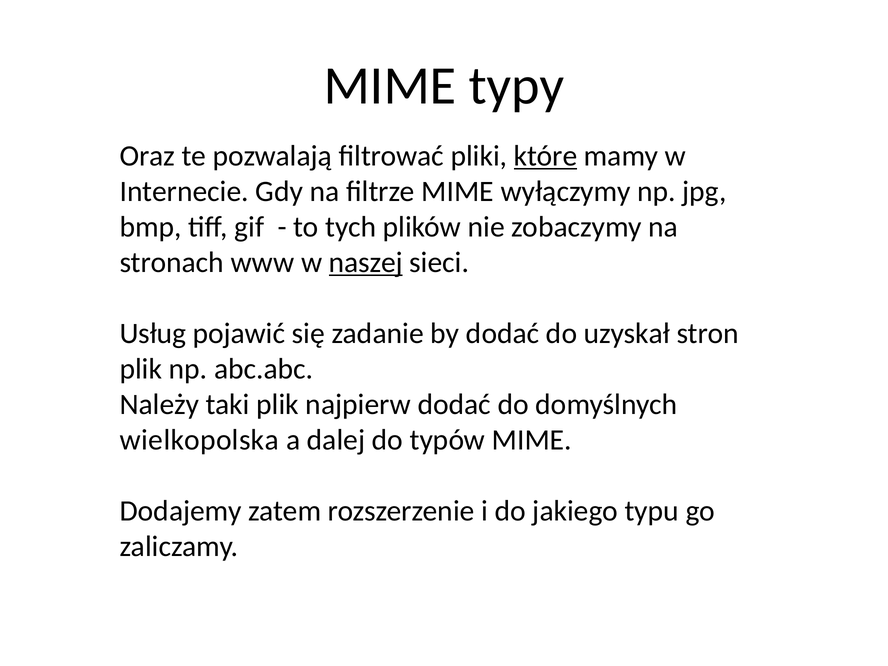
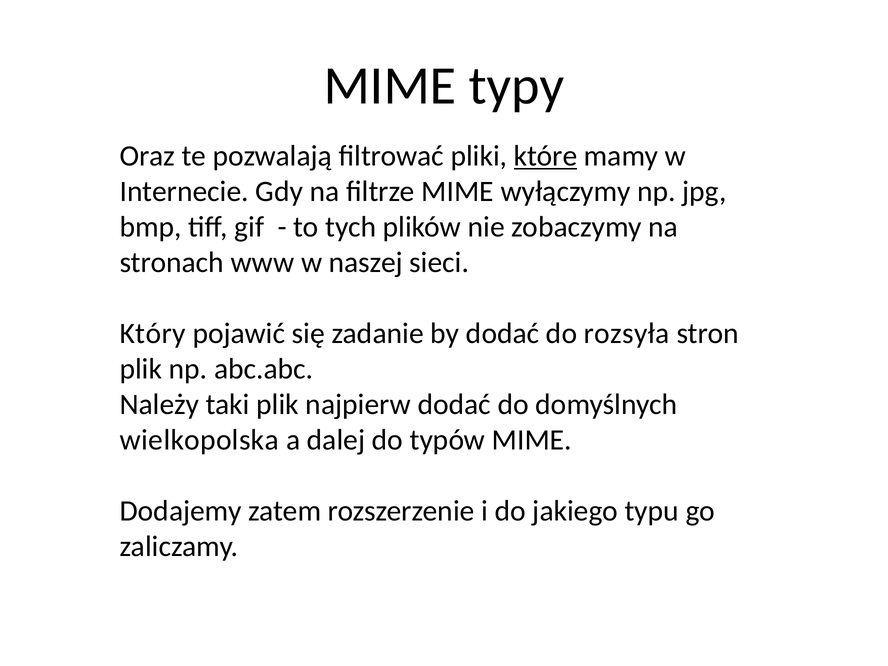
naszej underline: present -> none
Usług: Usług -> Który
uzyskał: uzyskał -> rozsyła
